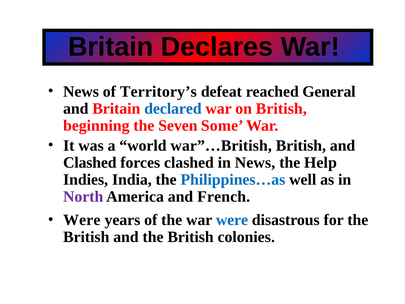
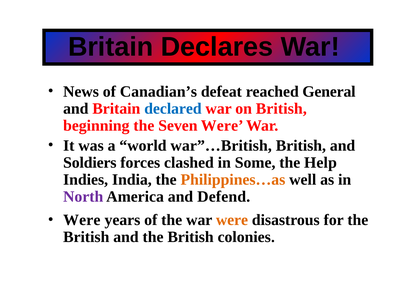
Territory’s: Territory’s -> Canadian’s
Seven Some: Some -> Were
Clashed at (90, 162): Clashed -> Soldiers
in News: News -> Some
Philippines…as colour: blue -> orange
French: French -> Defend
were at (232, 220) colour: blue -> orange
